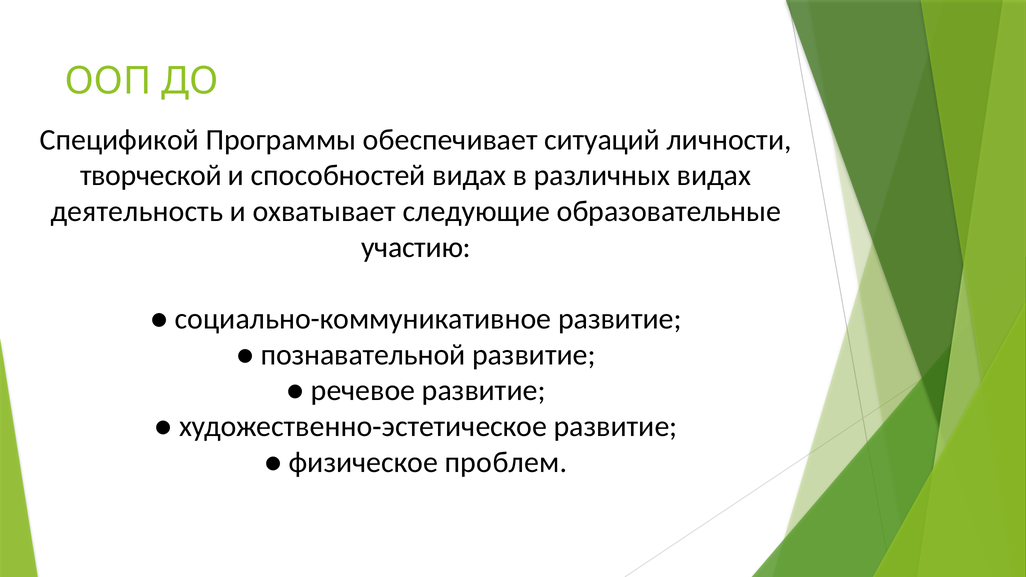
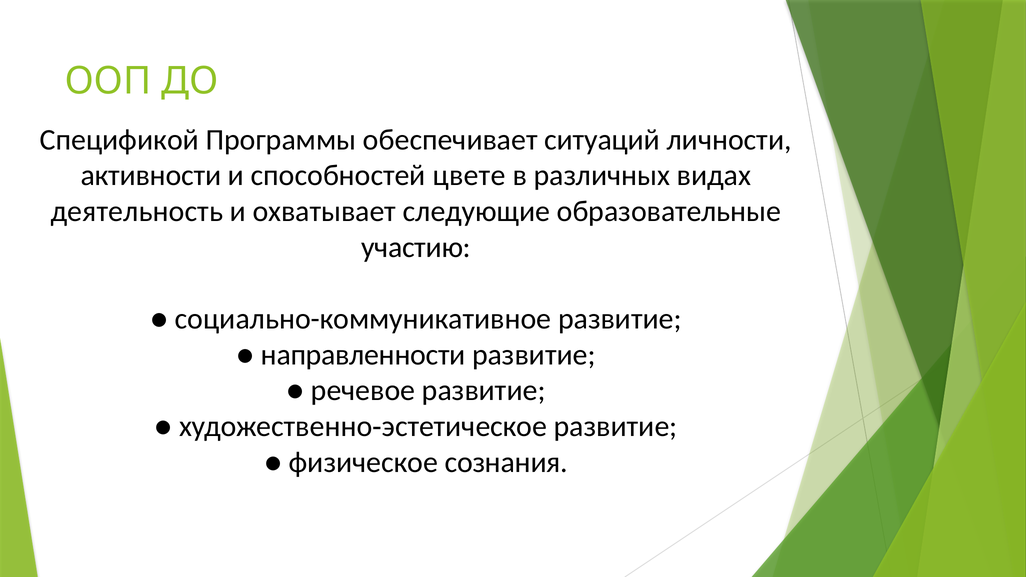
творческой: творческой -> активности
способностей видах: видах -> цвете
познавательной: познавательной -> направленности
проблем: проблем -> сознания
